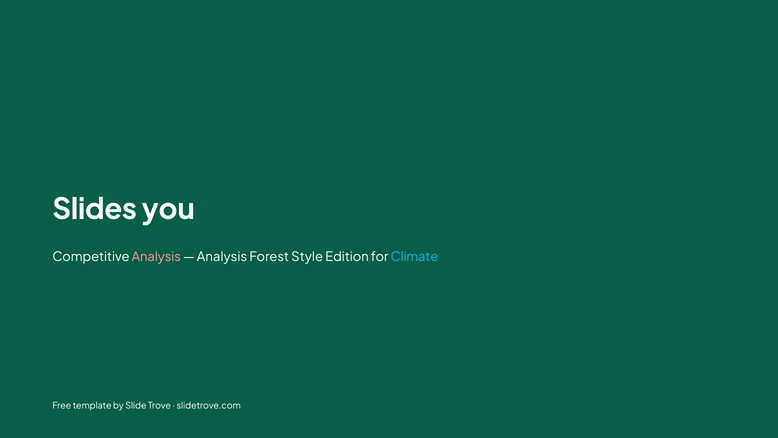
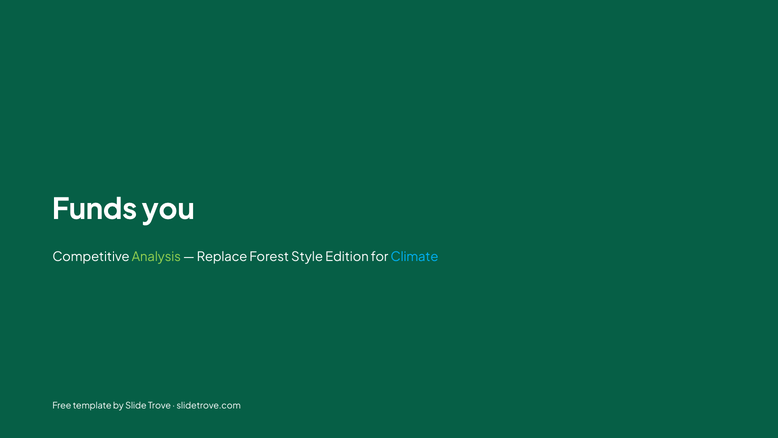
Slides: Slides -> Funds
Analysis at (156, 257) colour: pink -> light green
Analysis at (222, 257): Analysis -> Replace
